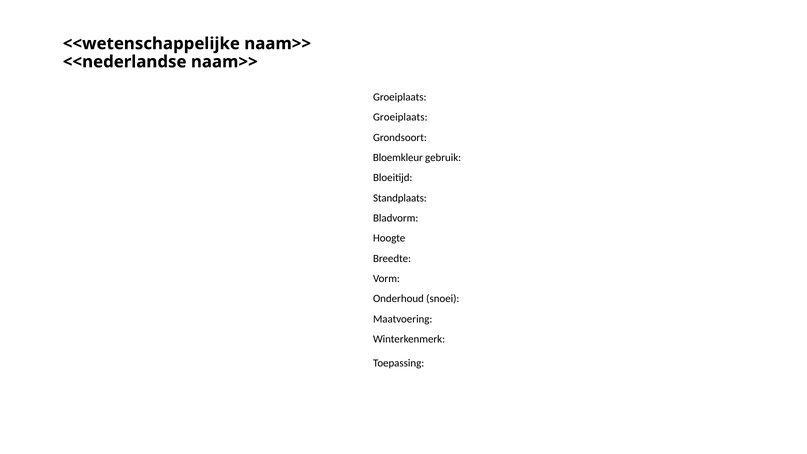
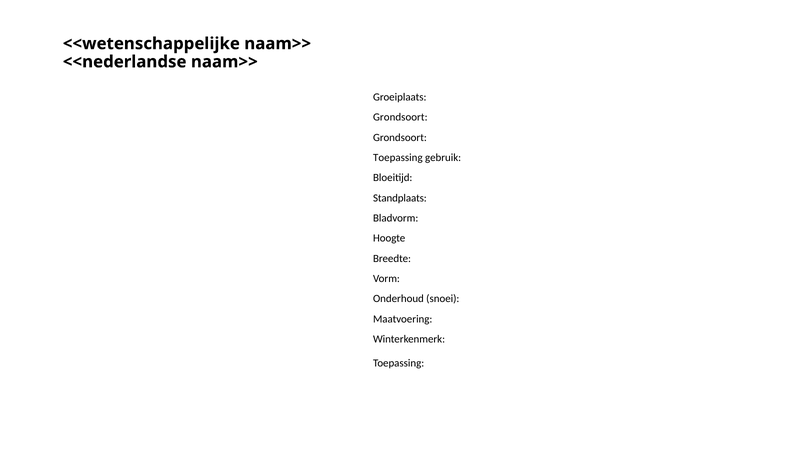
Groeiplaats at (400, 117): Groeiplaats -> Grondsoort
Bloemkleur at (398, 158): Bloemkleur -> Toepassing
